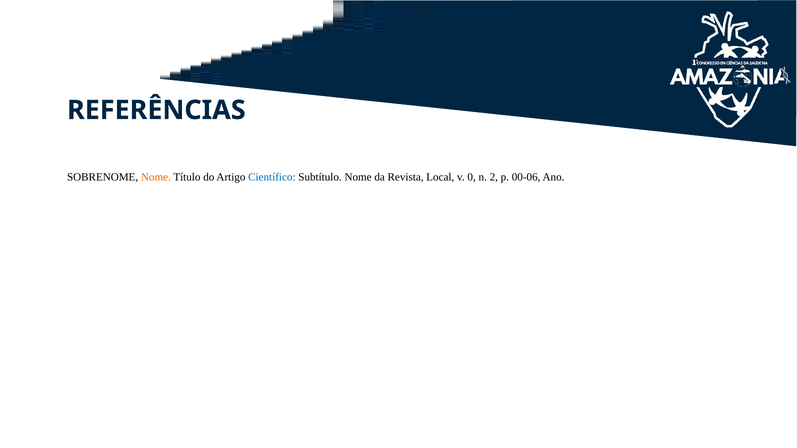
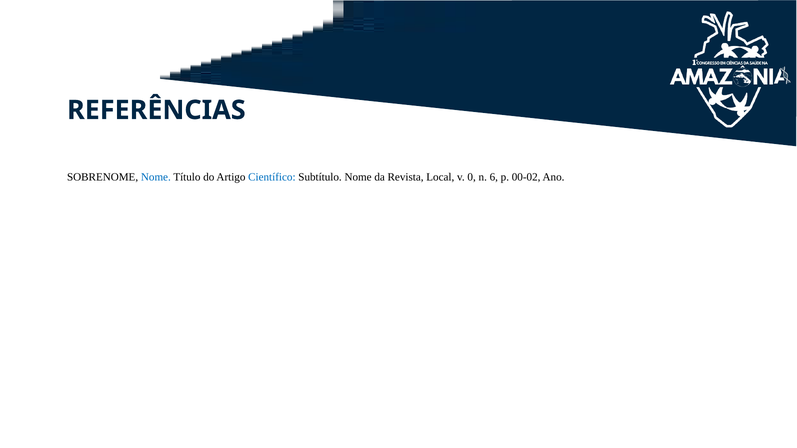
Nome at (156, 177) colour: orange -> blue
2: 2 -> 6
00-06: 00-06 -> 00-02
